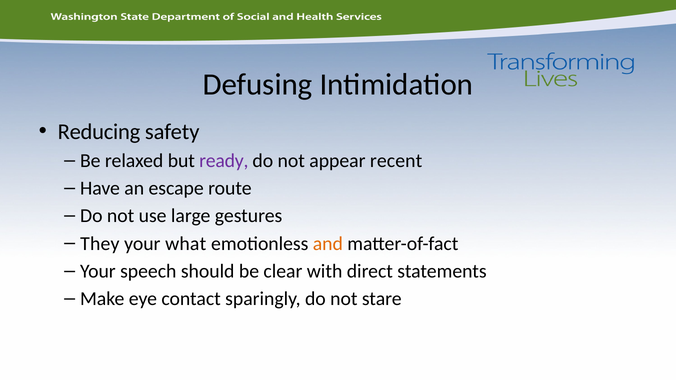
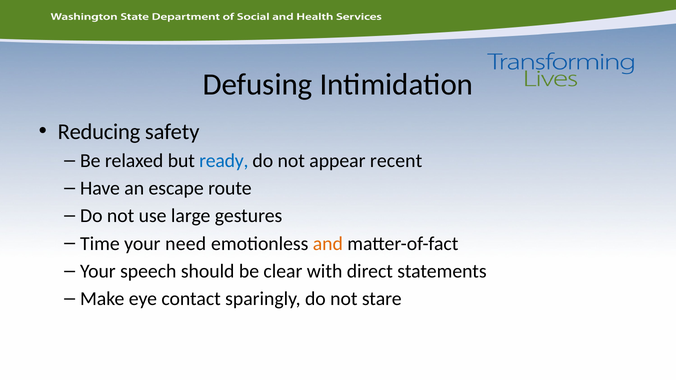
ready colour: purple -> blue
They: They -> Time
what: what -> need
